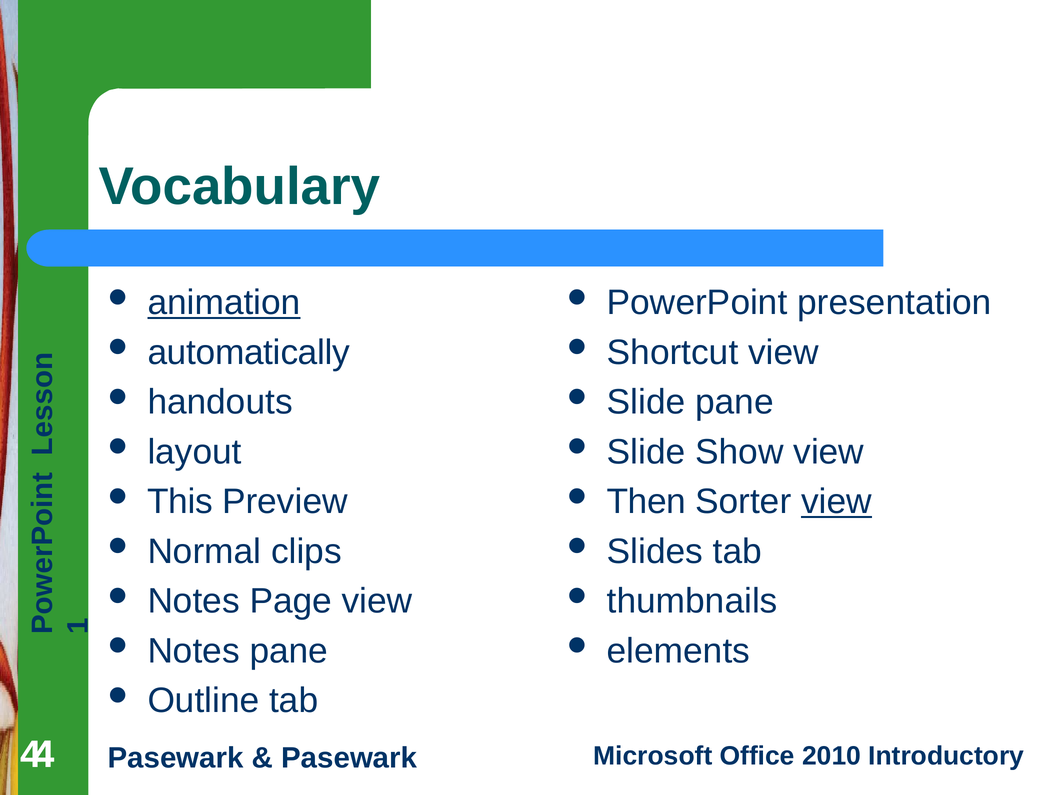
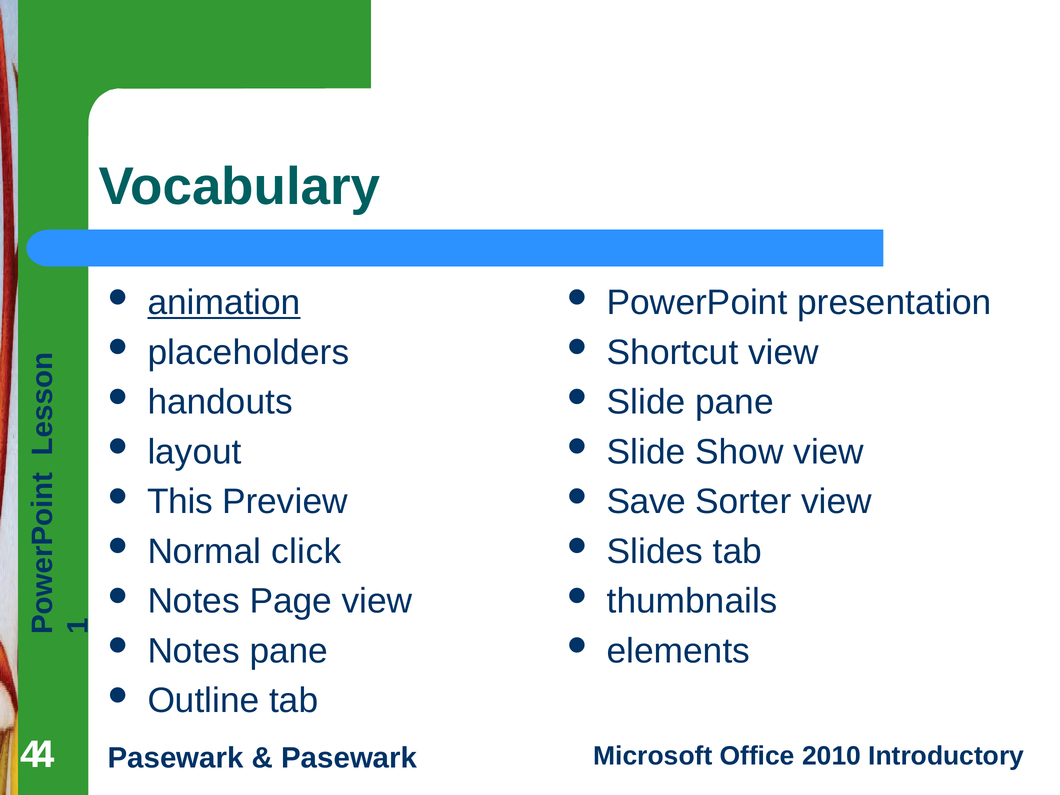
automatically: automatically -> placeholders
Then: Then -> Save
view at (836, 502) underline: present -> none
clips: clips -> click
